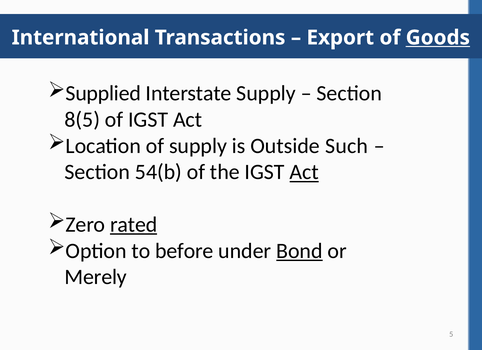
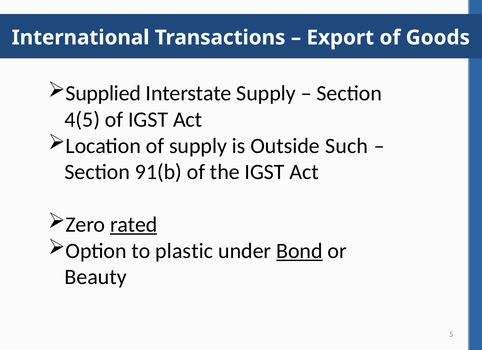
Goods underline: present -> none
8(5: 8(5 -> 4(5
54(b: 54(b -> 91(b
Act at (304, 172) underline: present -> none
before: before -> plastic
Merely: Merely -> Beauty
